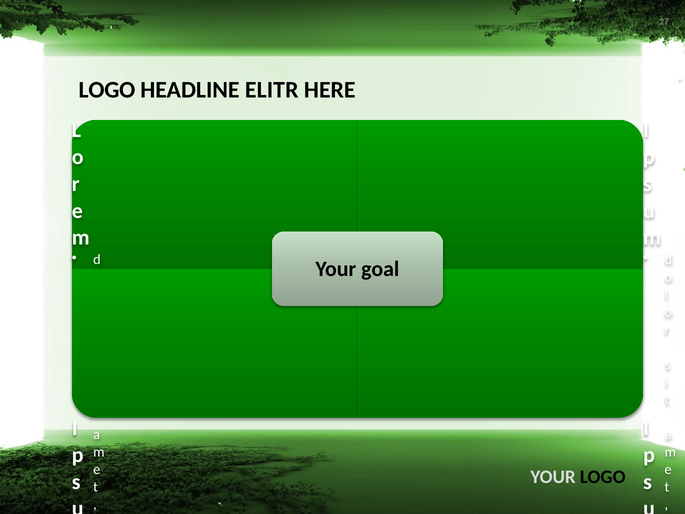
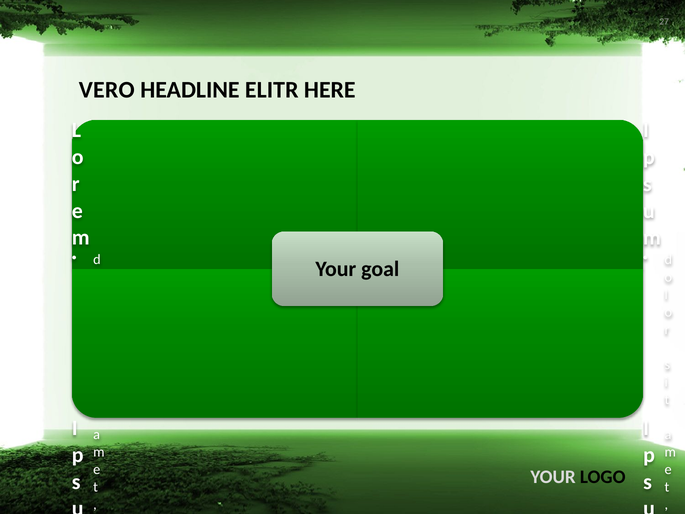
LOGO at (107, 90): LOGO -> VERO
